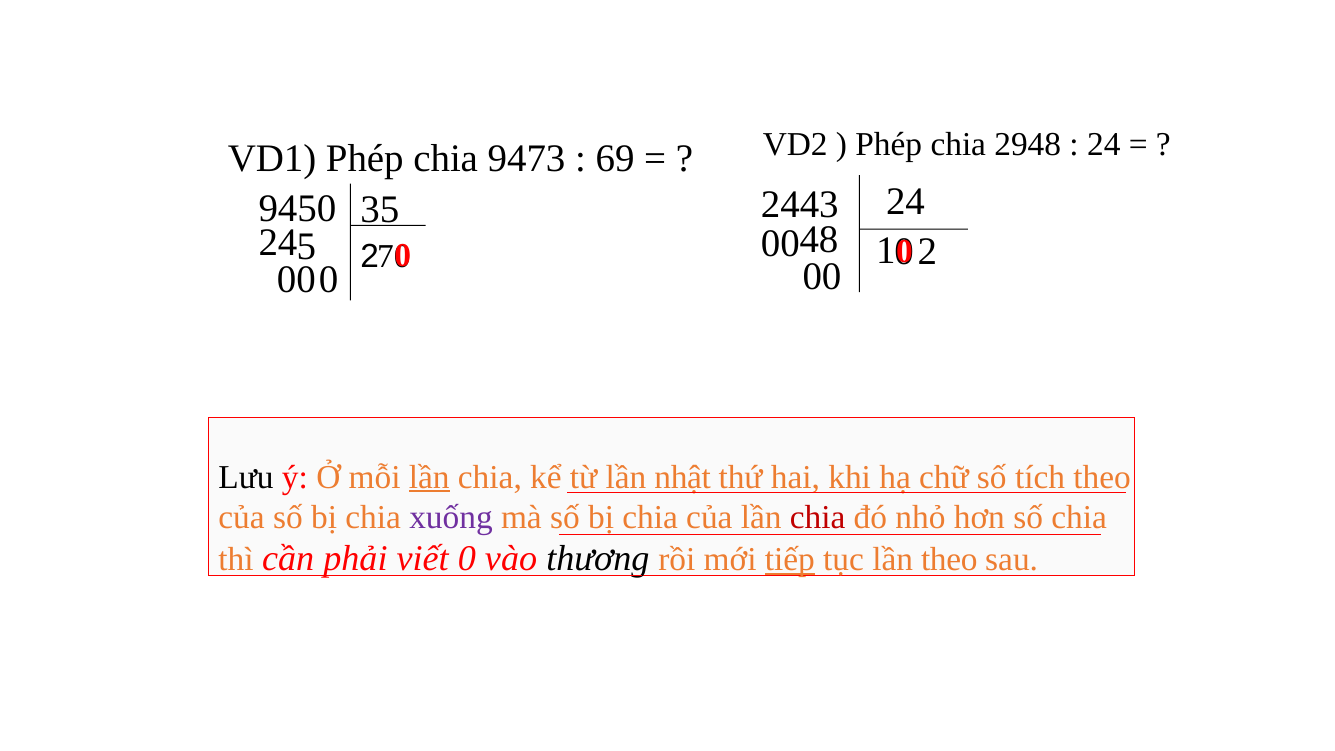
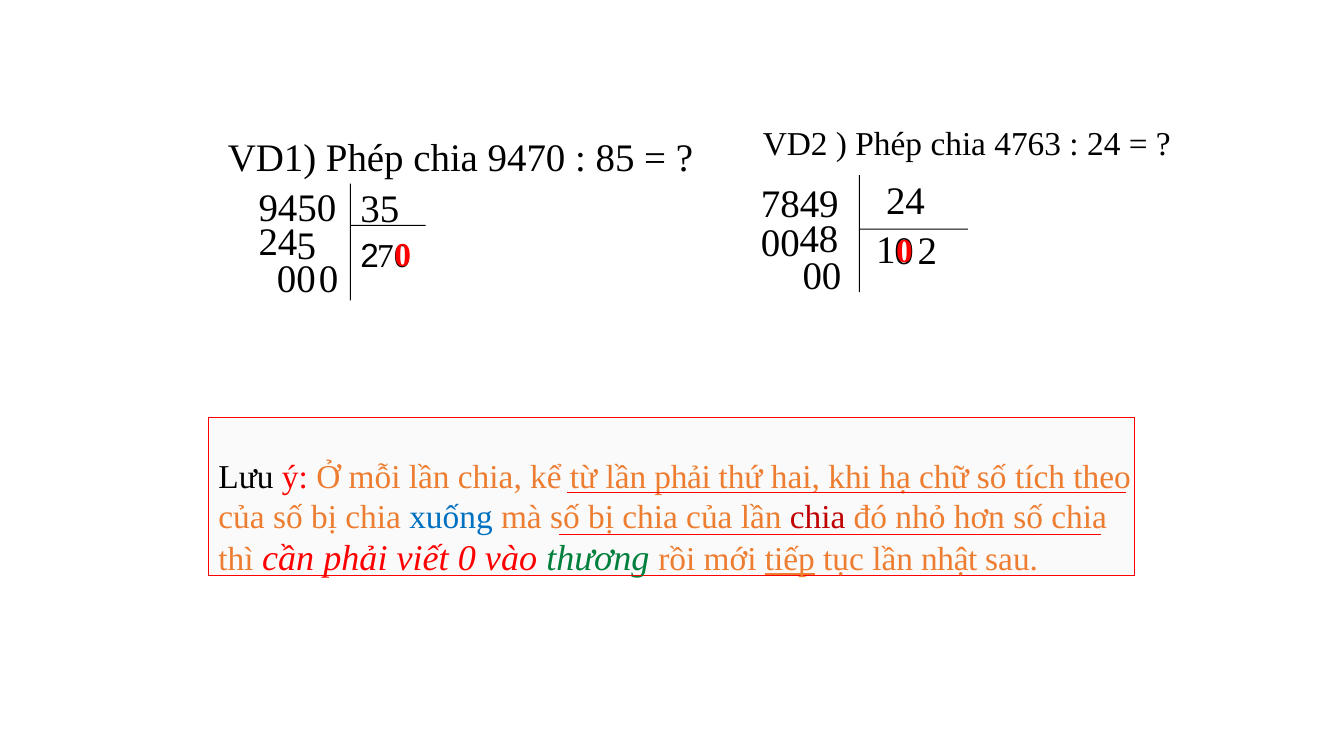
2948: 2948 -> 4763
9473: 9473 -> 9470
69: 69 -> 85
2443: 2443 -> 7849
lần at (429, 477) underline: present -> none
lần nhật: nhật -> phải
xuống colour: purple -> blue
thương colour: black -> green
lần theo: theo -> nhật
